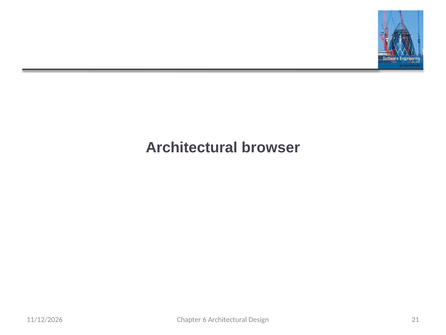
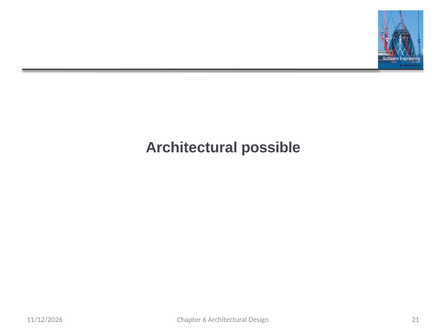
browser: browser -> possible
